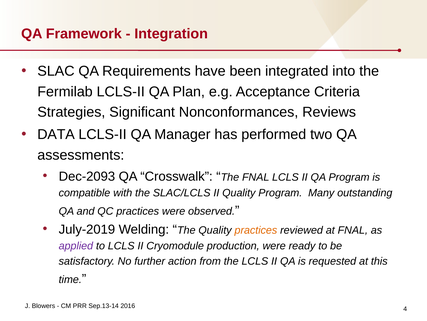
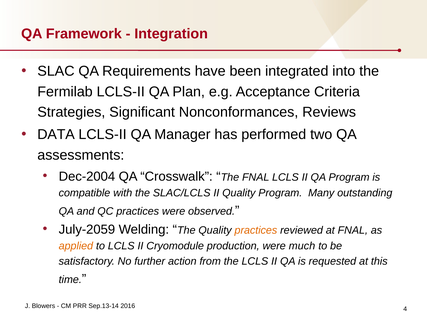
Dec-2093: Dec-2093 -> Dec-2004
July-2019: July-2019 -> July-2059
applied colour: purple -> orange
ready: ready -> much
